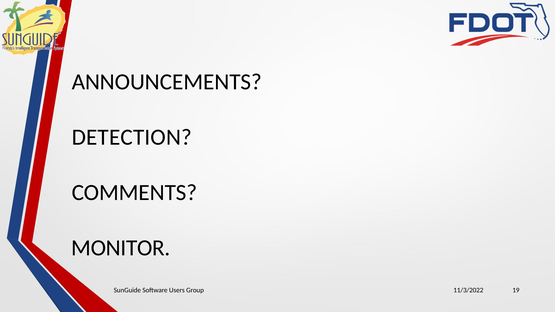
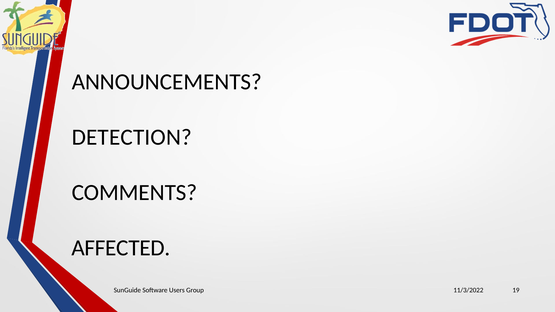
MONITOR: MONITOR -> AFFECTED
